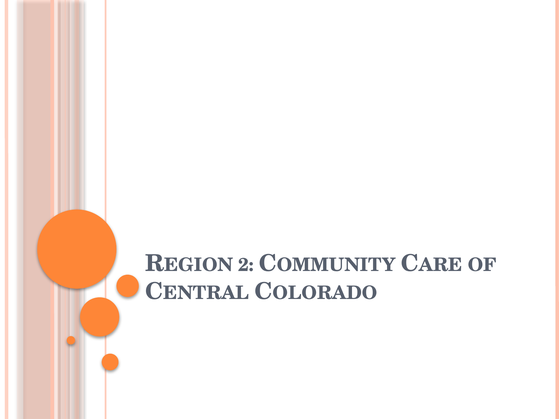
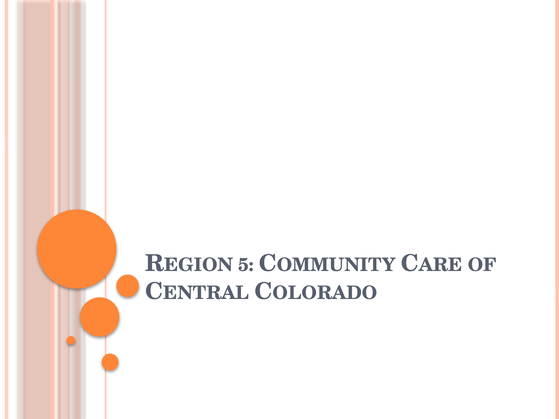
2: 2 -> 5
